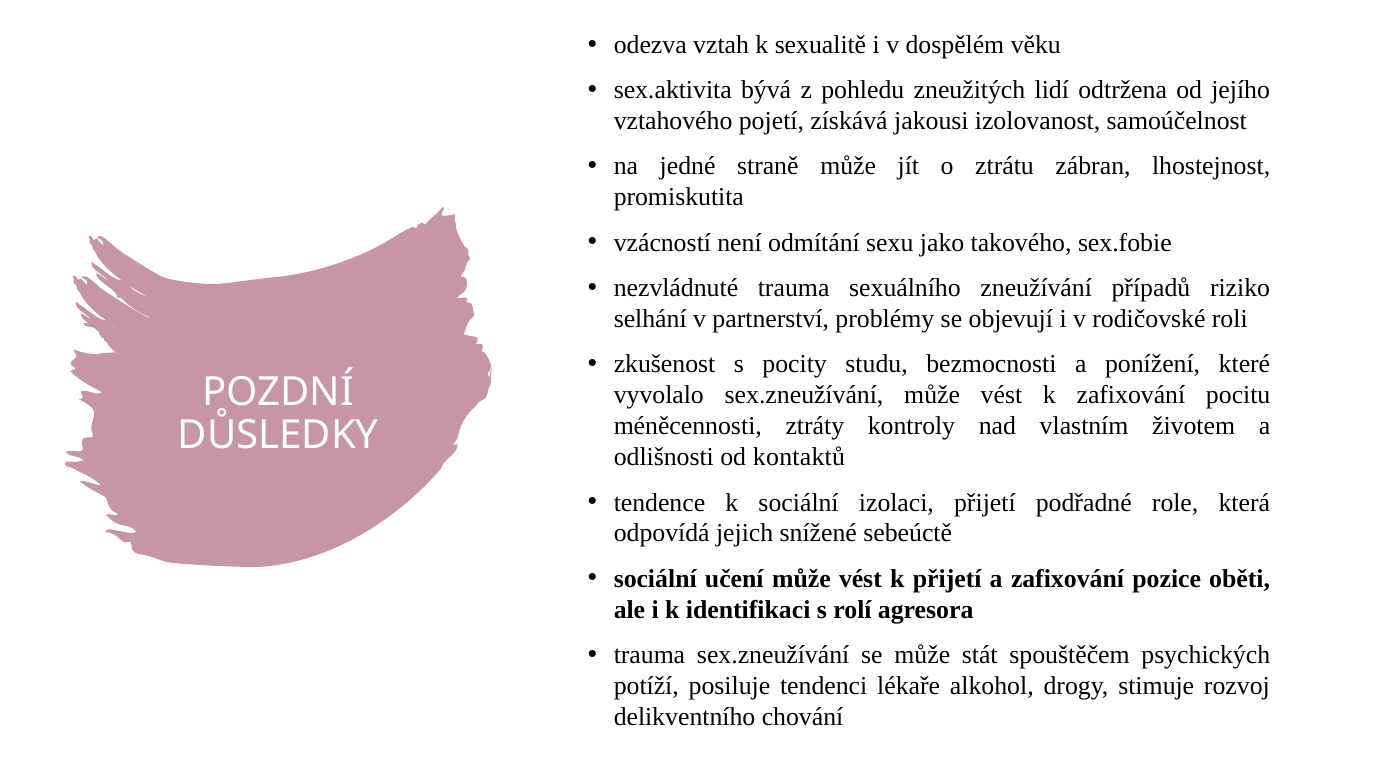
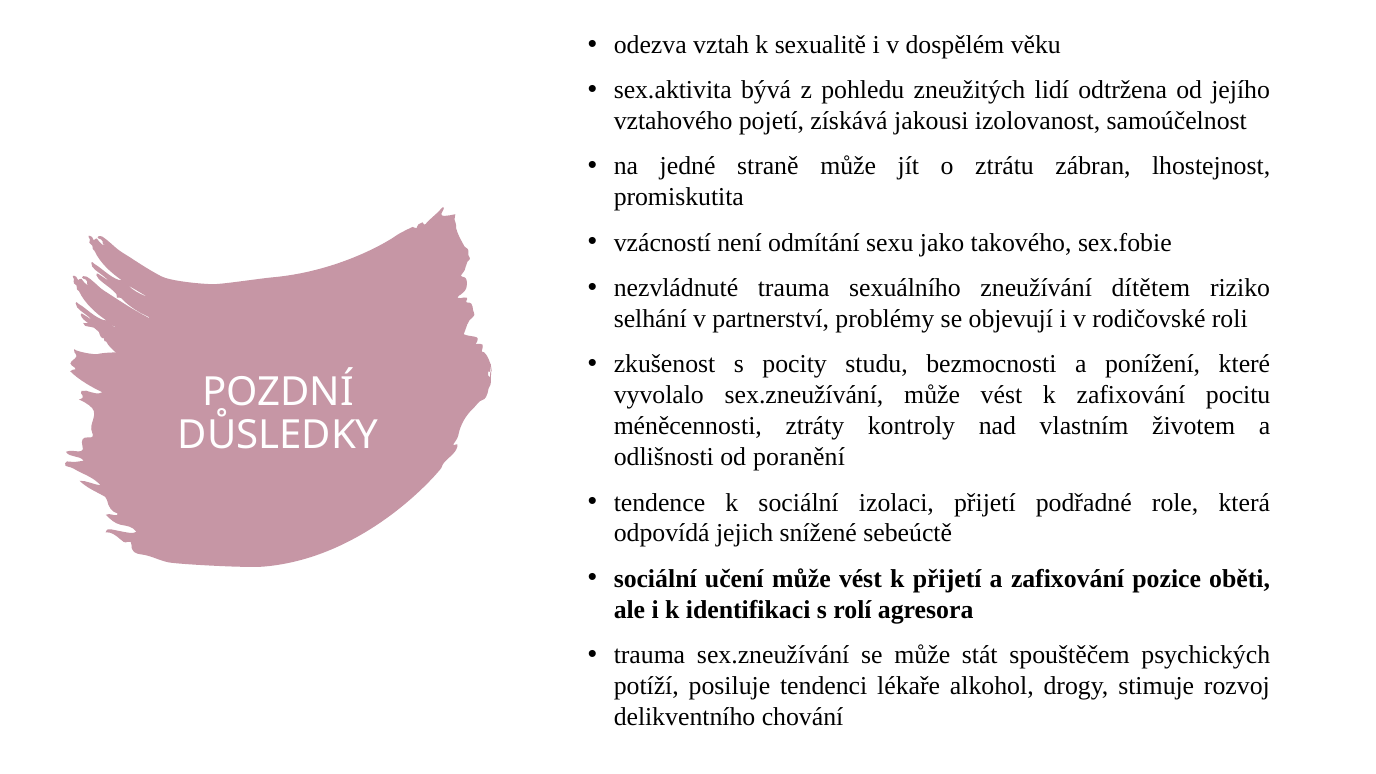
případů: případů -> dítětem
kontaktů: kontaktů -> poranění
